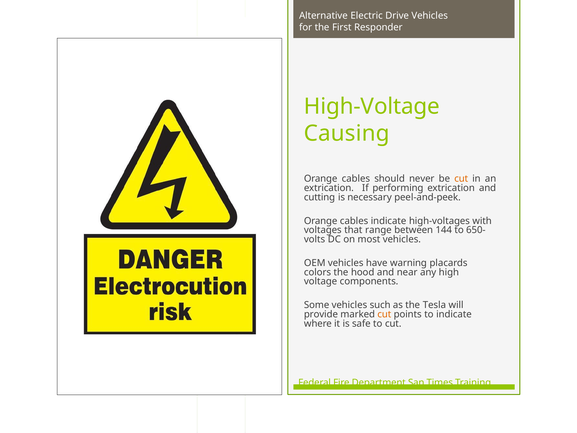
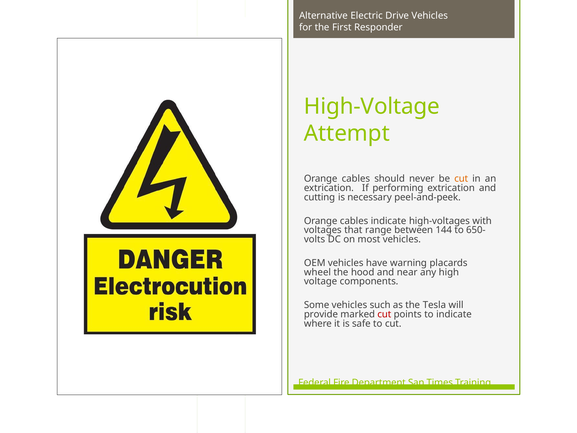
Causing: Causing -> Attempt
colors: colors -> wheel
cut at (384, 314) colour: orange -> red
